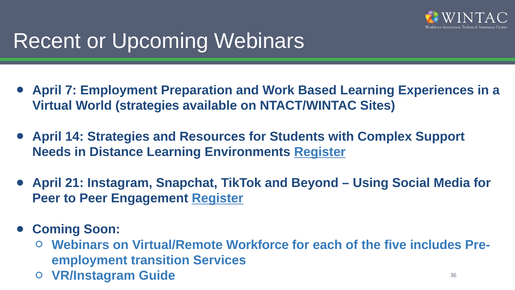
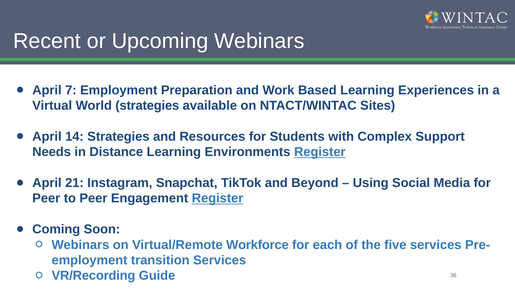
five includes: includes -> services
VR/Instagram: VR/Instagram -> VR/Recording
